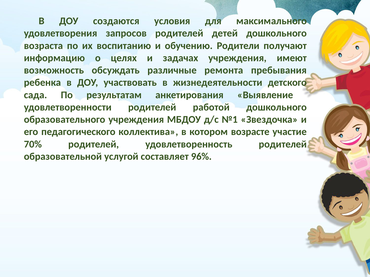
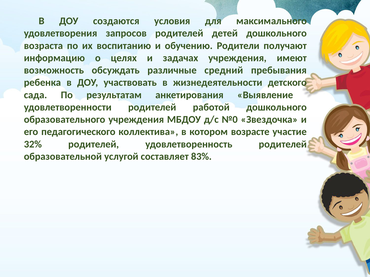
ремонта: ремонта -> средний
№1: №1 -> №0
70%: 70% -> 32%
96%: 96% -> 83%
